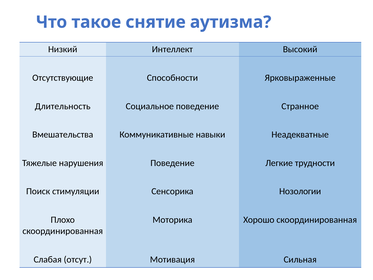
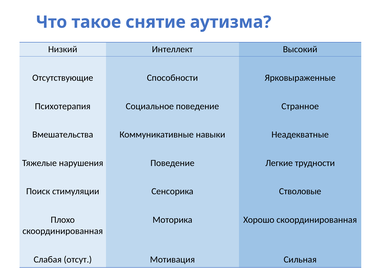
Длительность: Длительность -> Психотерапия
Нозологии: Нозологии -> Стволовые
